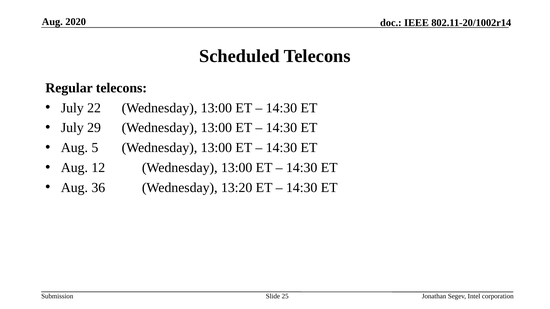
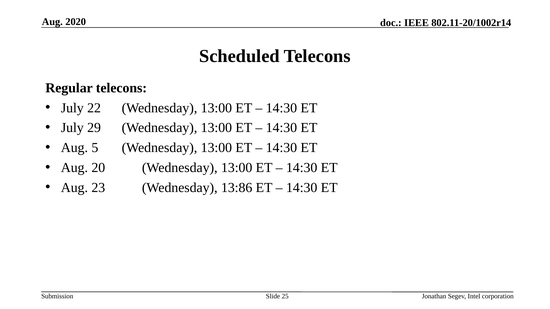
12: 12 -> 20
36: 36 -> 23
13:20: 13:20 -> 13:86
